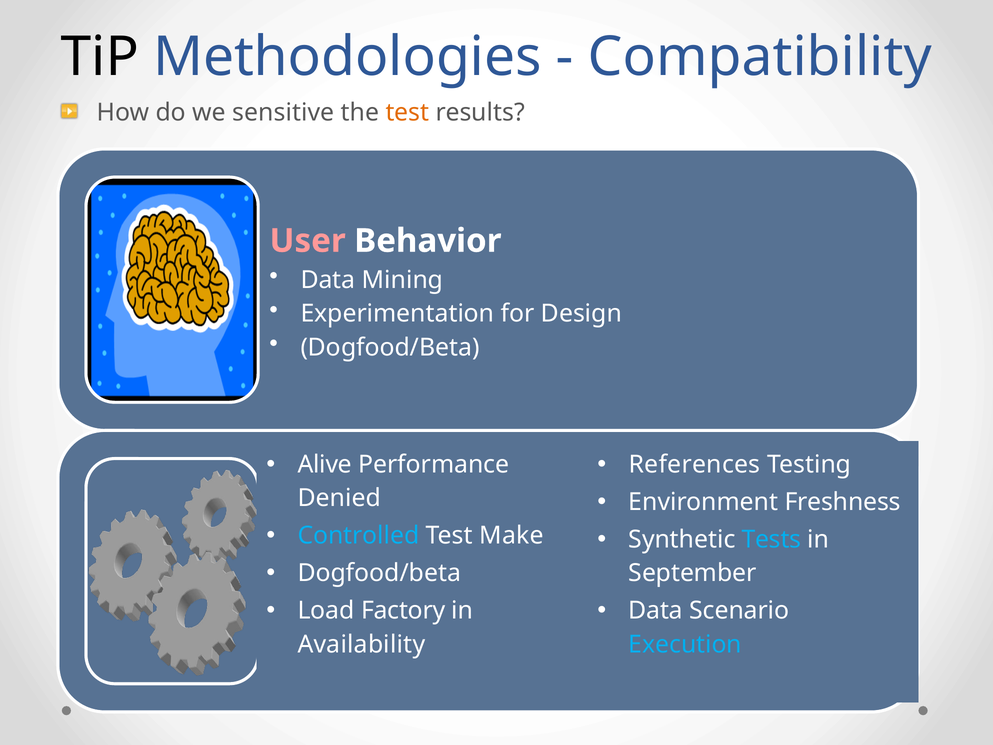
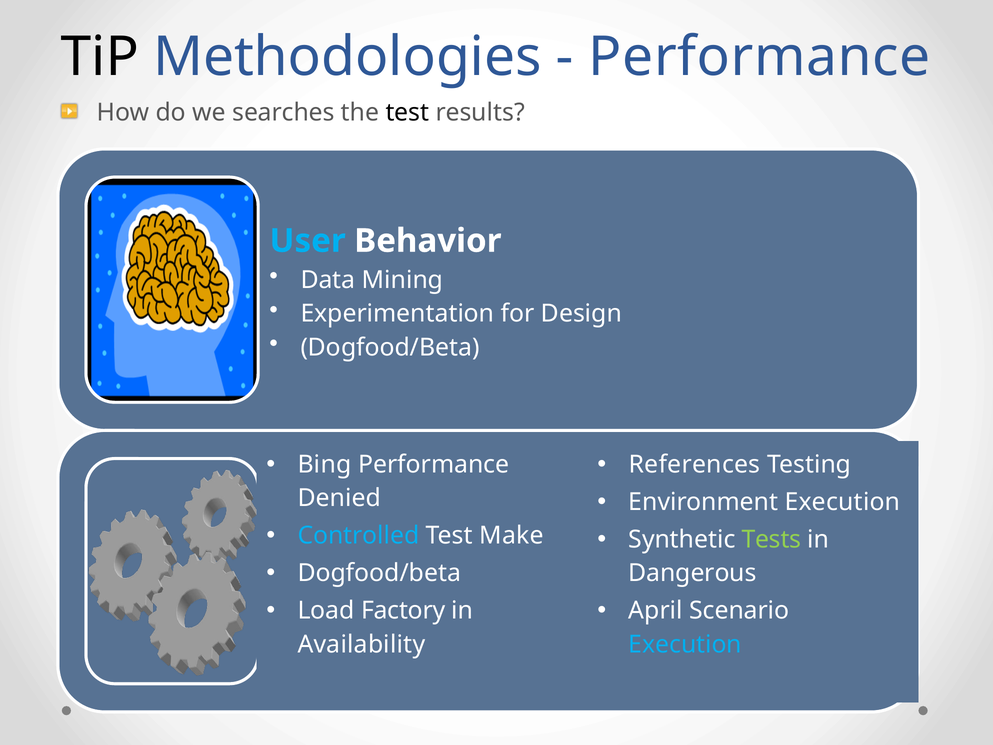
Compatibility at (760, 57): Compatibility -> Performance
sensitive: sensitive -> searches
test at (407, 113) colour: orange -> black
User colour: pink -> light blue
Alive: Alive -> Bing
Environment Freshness: Freshness -> Execution
Tests colour: light blue -> light green
September: September -> Dangerous
Data at (656, 611): Data -> April
